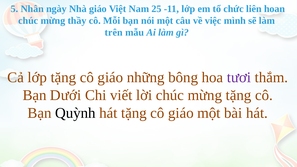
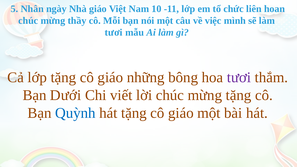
25: 25 -> 10
trên at (114, 33): trên -> tươi
Quỳnh colour: black -> blue
